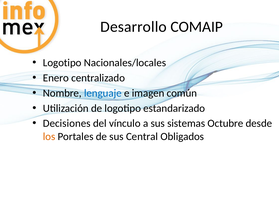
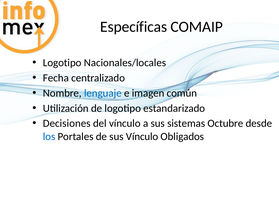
Desarrollo: Desarrollo -> Específicas
Enero: Enero -> Fecha
los colour: orange -> blue
sus Central: Central -> Vínculo
